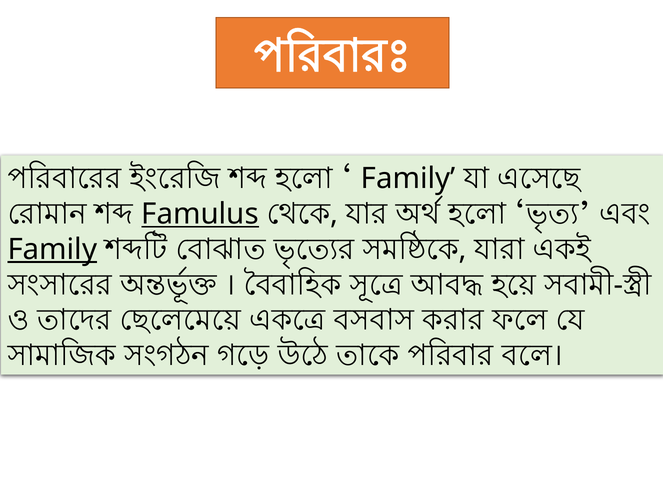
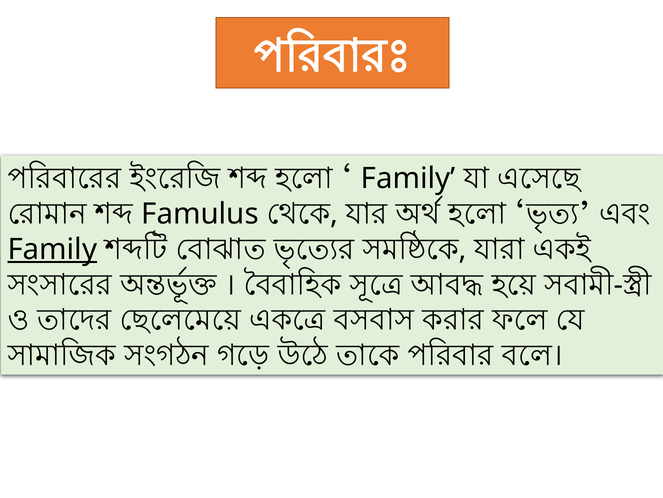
Famulus underline: present -> none
